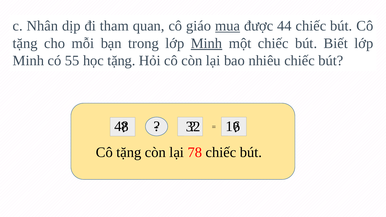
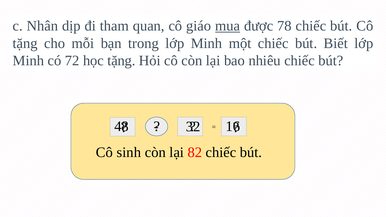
44: 44 -> 78
Minh at (207, 43) underline: present -> none
55: 55 -> 72
tặng at (129, 153): tặng -> sinh
78: 78 -> 82
